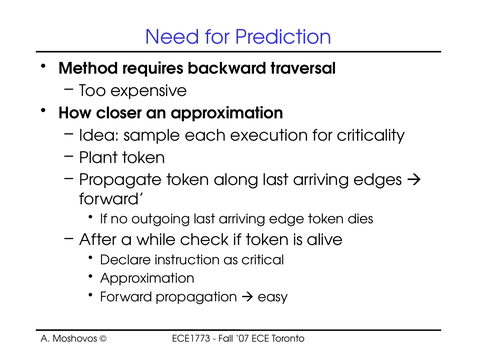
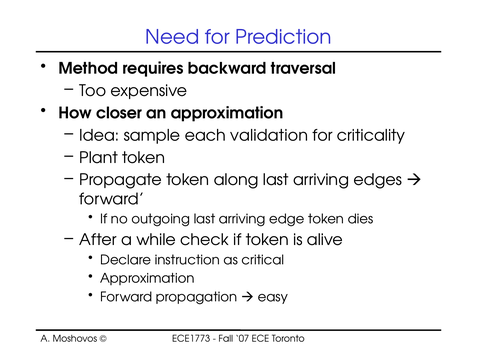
execution: execution -> validation
